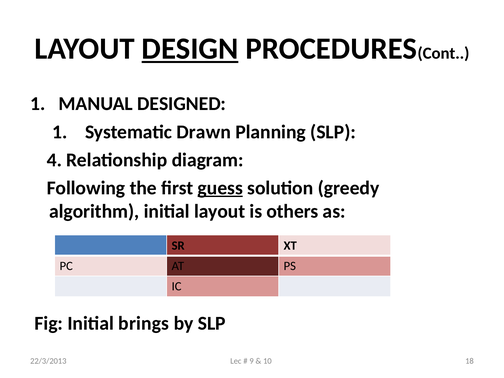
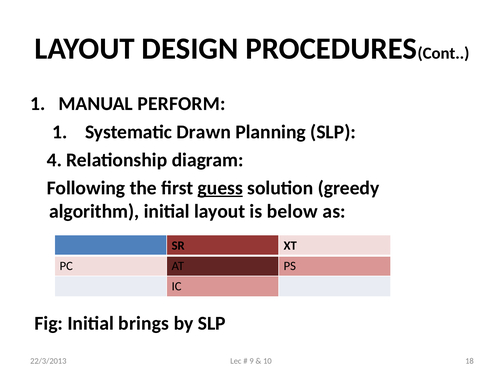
DESIGN underline: present -> none
DESIGNED: DESIGNED -> PERFORM
others: others -> below
